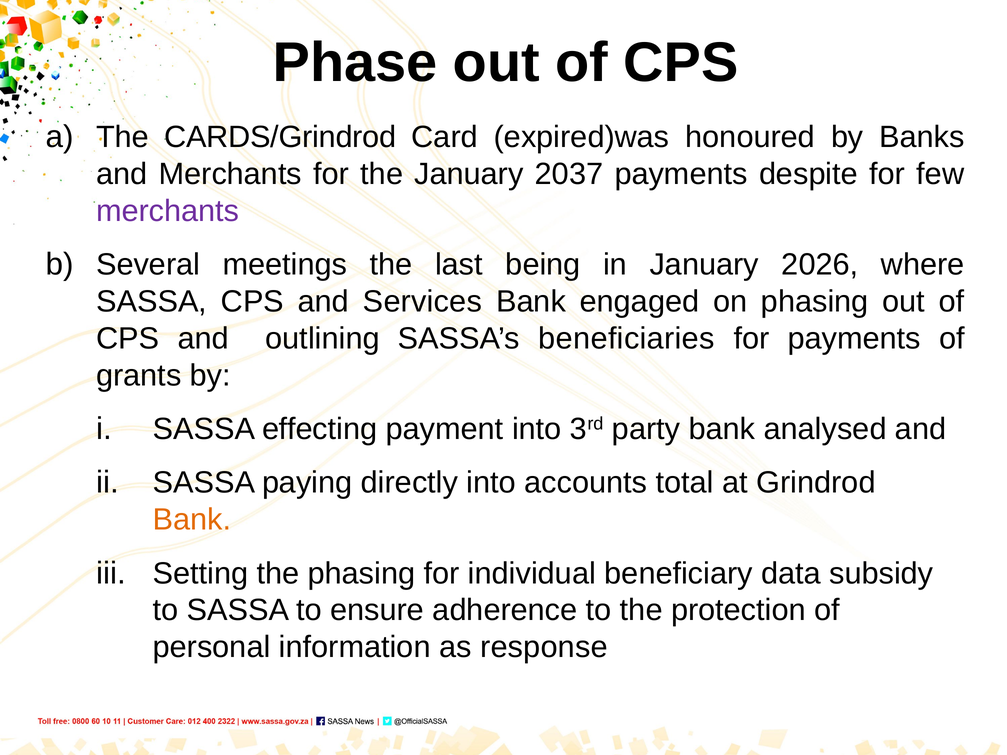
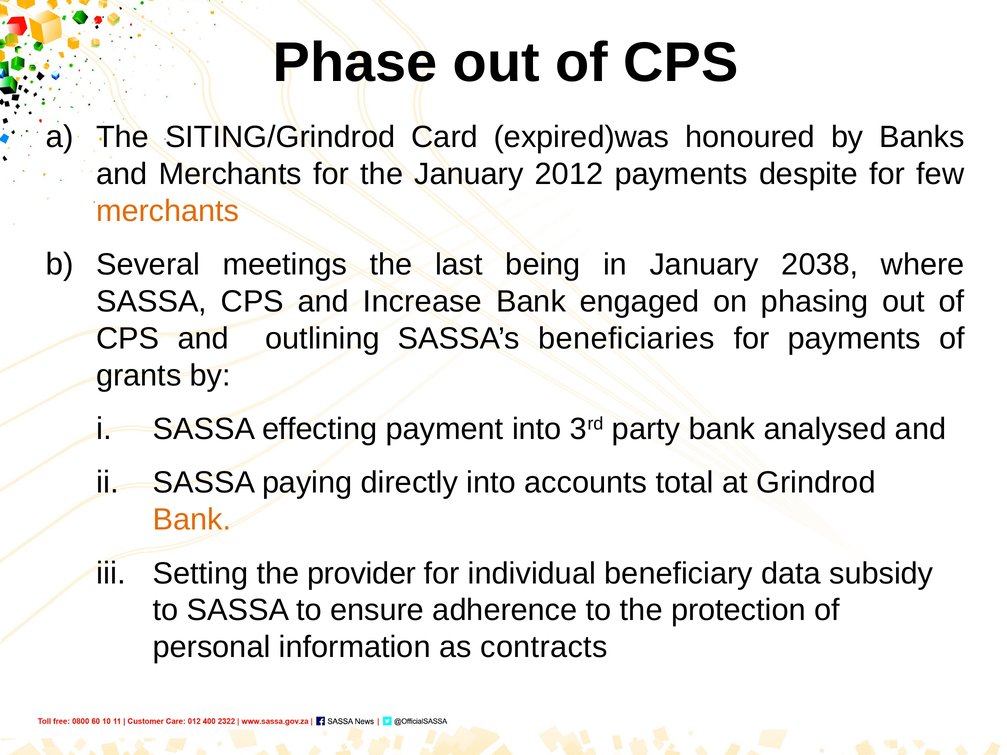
CARDS/Grindrod: CARDS/Grindrod -> SITING/Grindrod
2037: 2037 -> 2012
merchants at (168, 211) colour: purple -> orange
2026: 2026 -> 2038
Services: Services -> Increase
the phasing: phasing -> provider
response: response -> contracts
